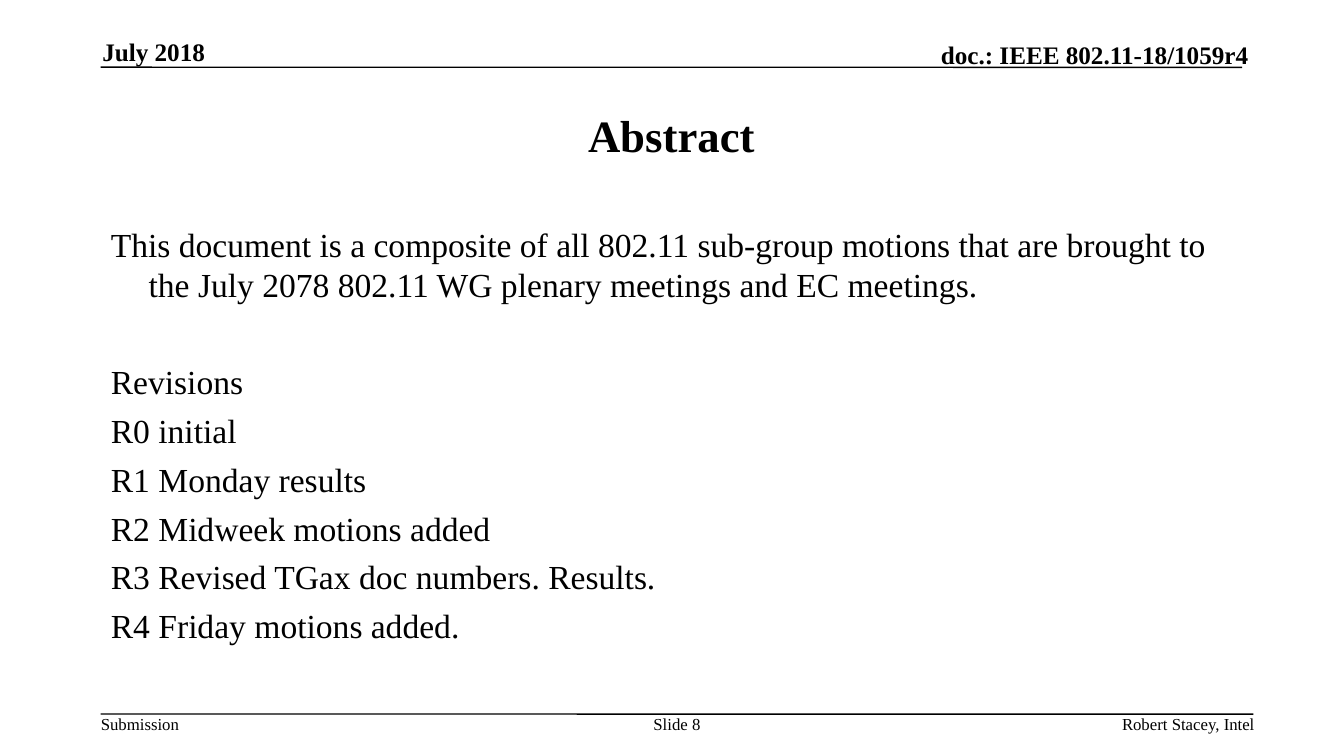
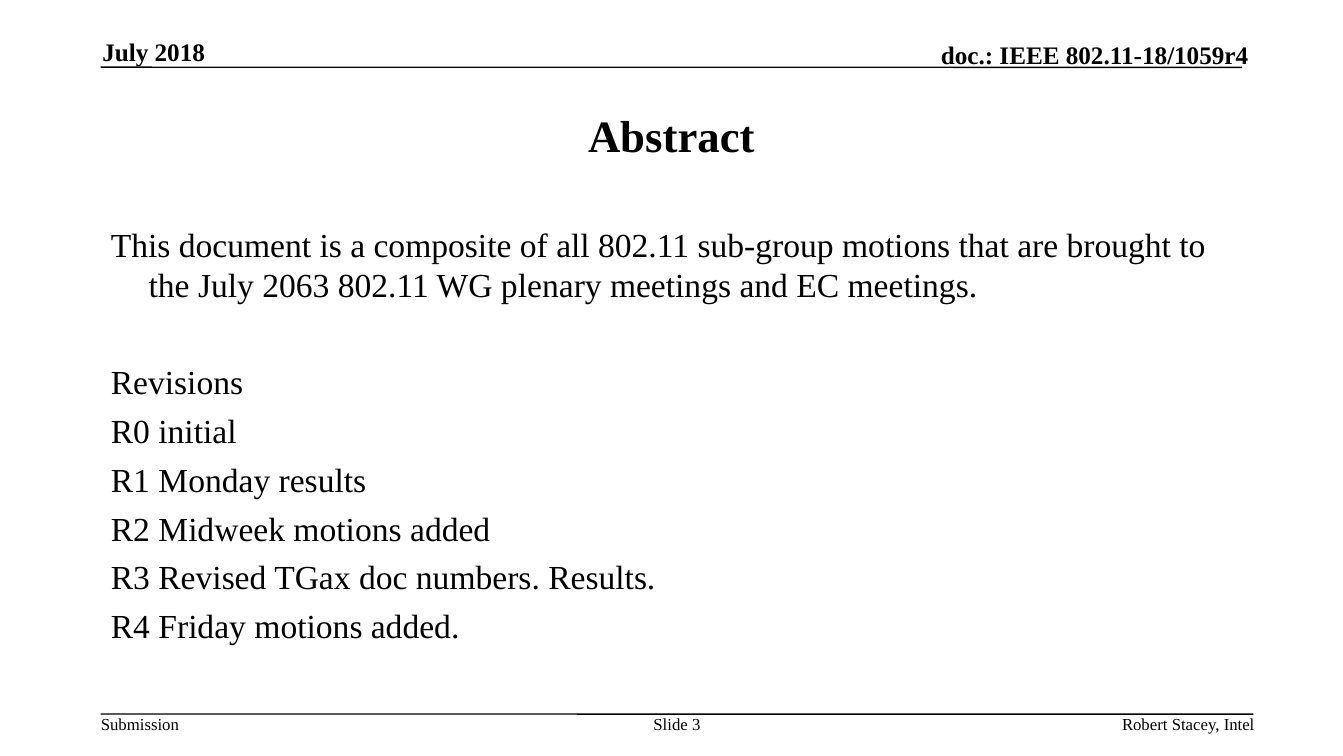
2078: 2078 -> 2063
8: 8 -> 3
